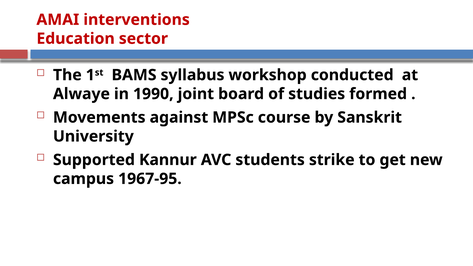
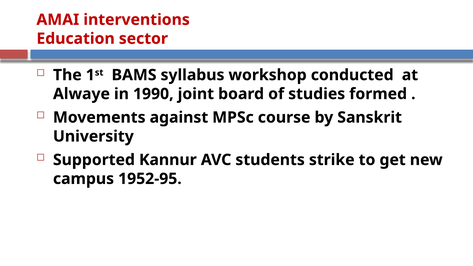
1967-95: 1967-95 -> 1952-95
